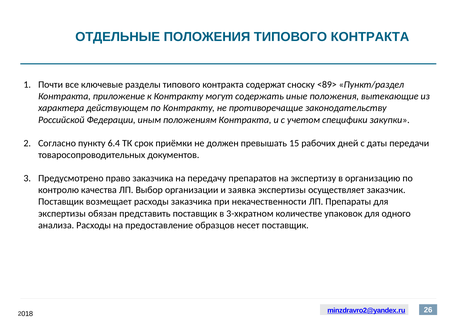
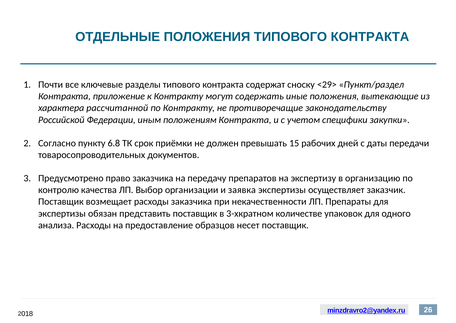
<89>: <89> -> <29>
действующем: действующем -> рассчитанной
6.4: 6.4 -> 6.8
